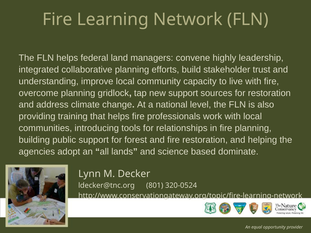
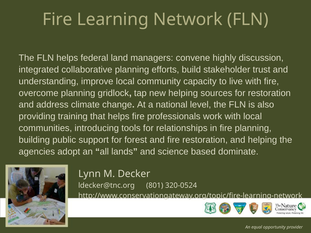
leadership: leadership -> discussion
new support: support -> helping
